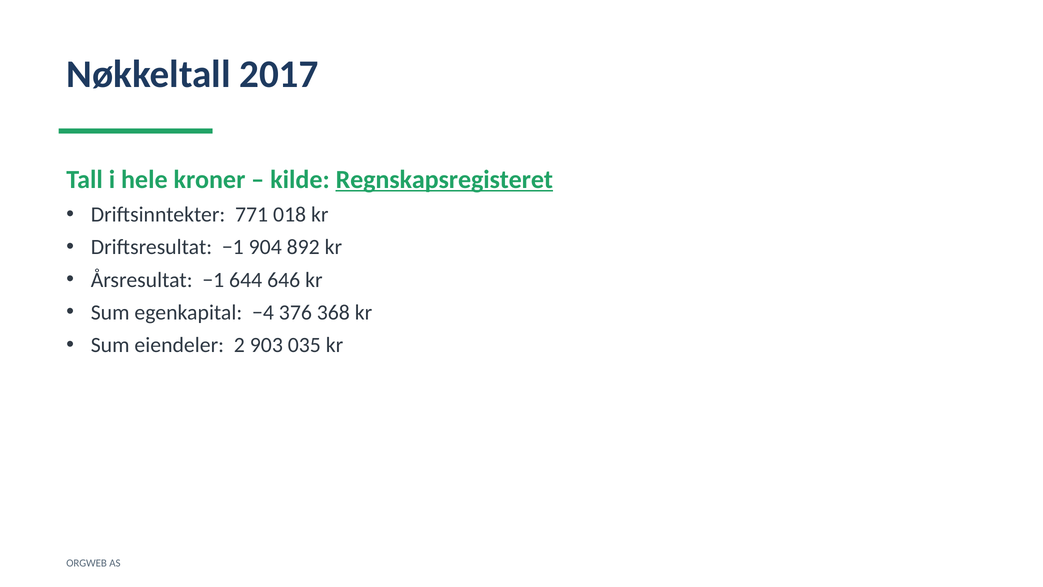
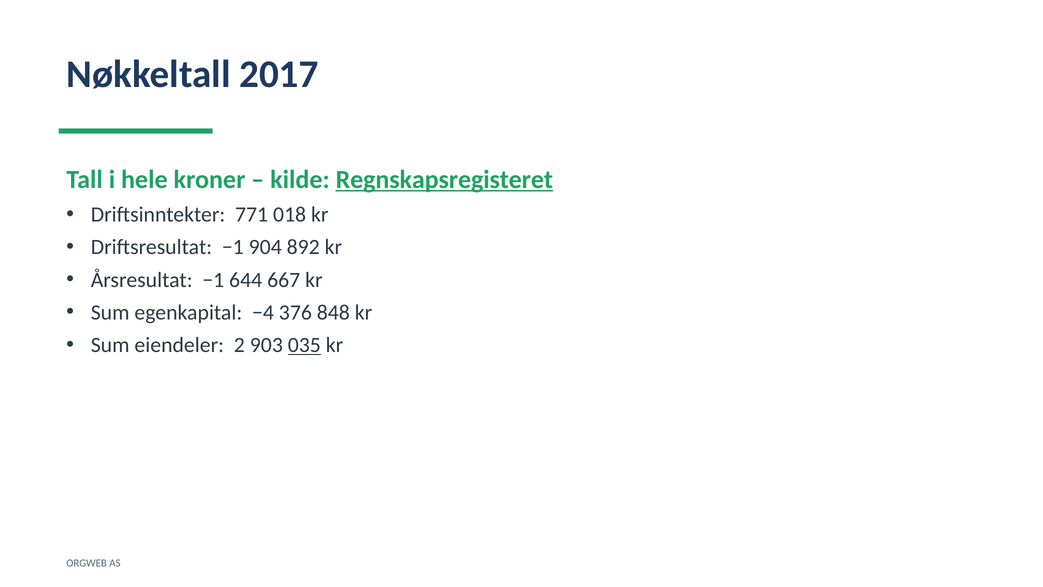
646: 646 -> 667
368: 368 -> 848
035 underline: none -> present
